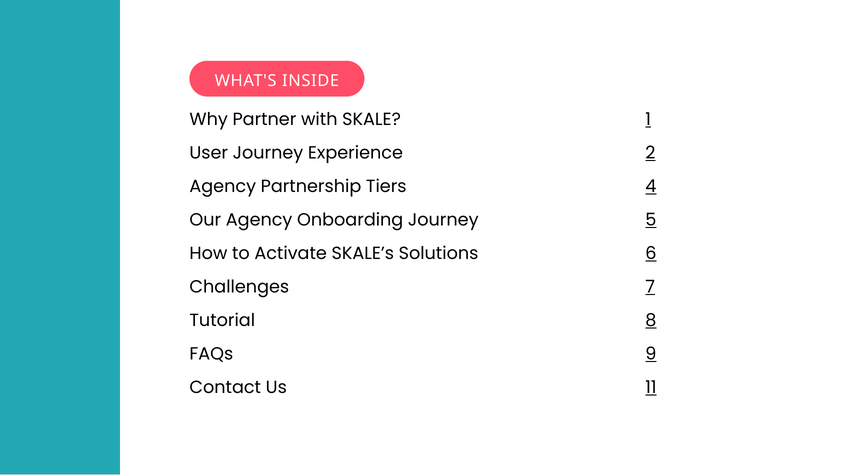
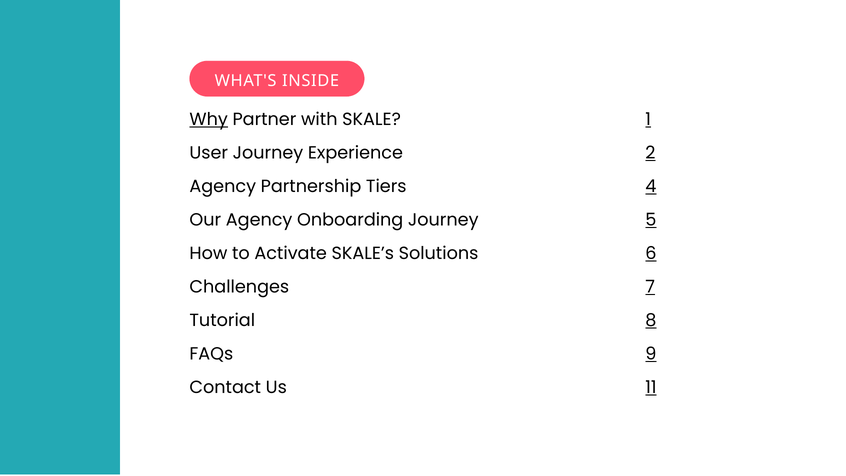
Why underline: none -> present
